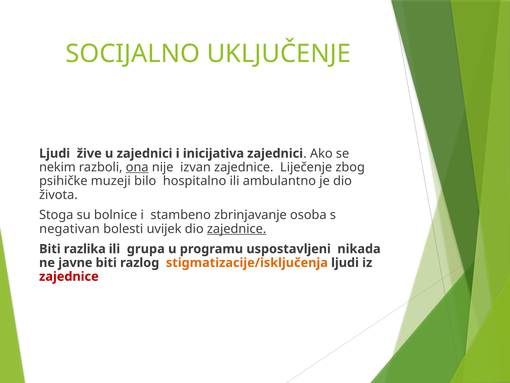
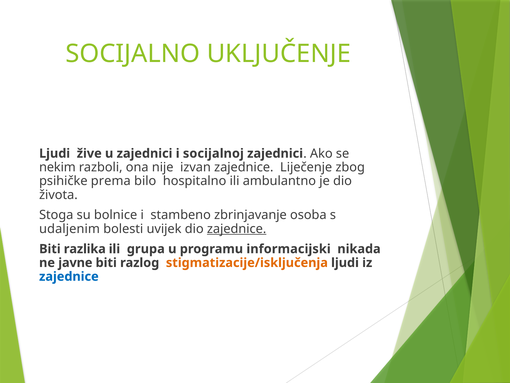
inicijativa: inicijativa -> socijalnoj
ona underline: present -> none
muzeji: muzeji -> prema
negativan: negativan -> udaljenim
uspostavljeni: uspostavljeni -> informacijski
zajednice at (69, 276) colour: red -> blue
